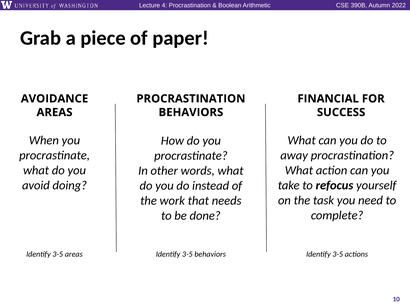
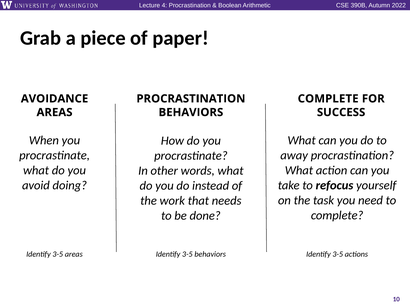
FINANCIAL at (328, 99): FINANCIAL -> COMPLETE
